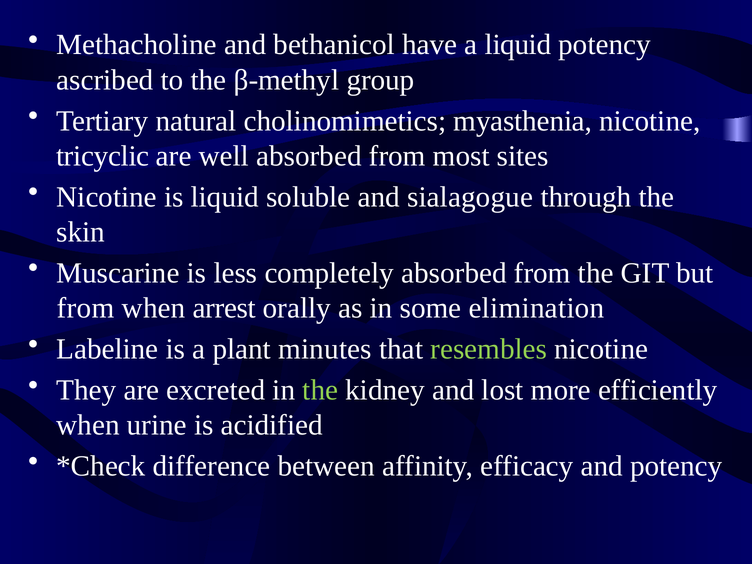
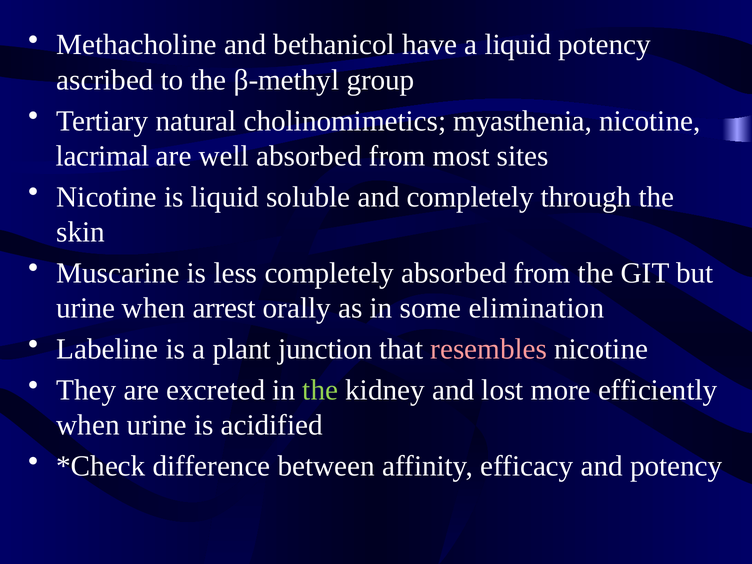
tricyclic: tricyclic -> lacrimal
and sialagogue: sialagogue -> completely
from at (85, 308): from -> urine
minutes: minutes -> junction
resembles colour: light green -> pink
